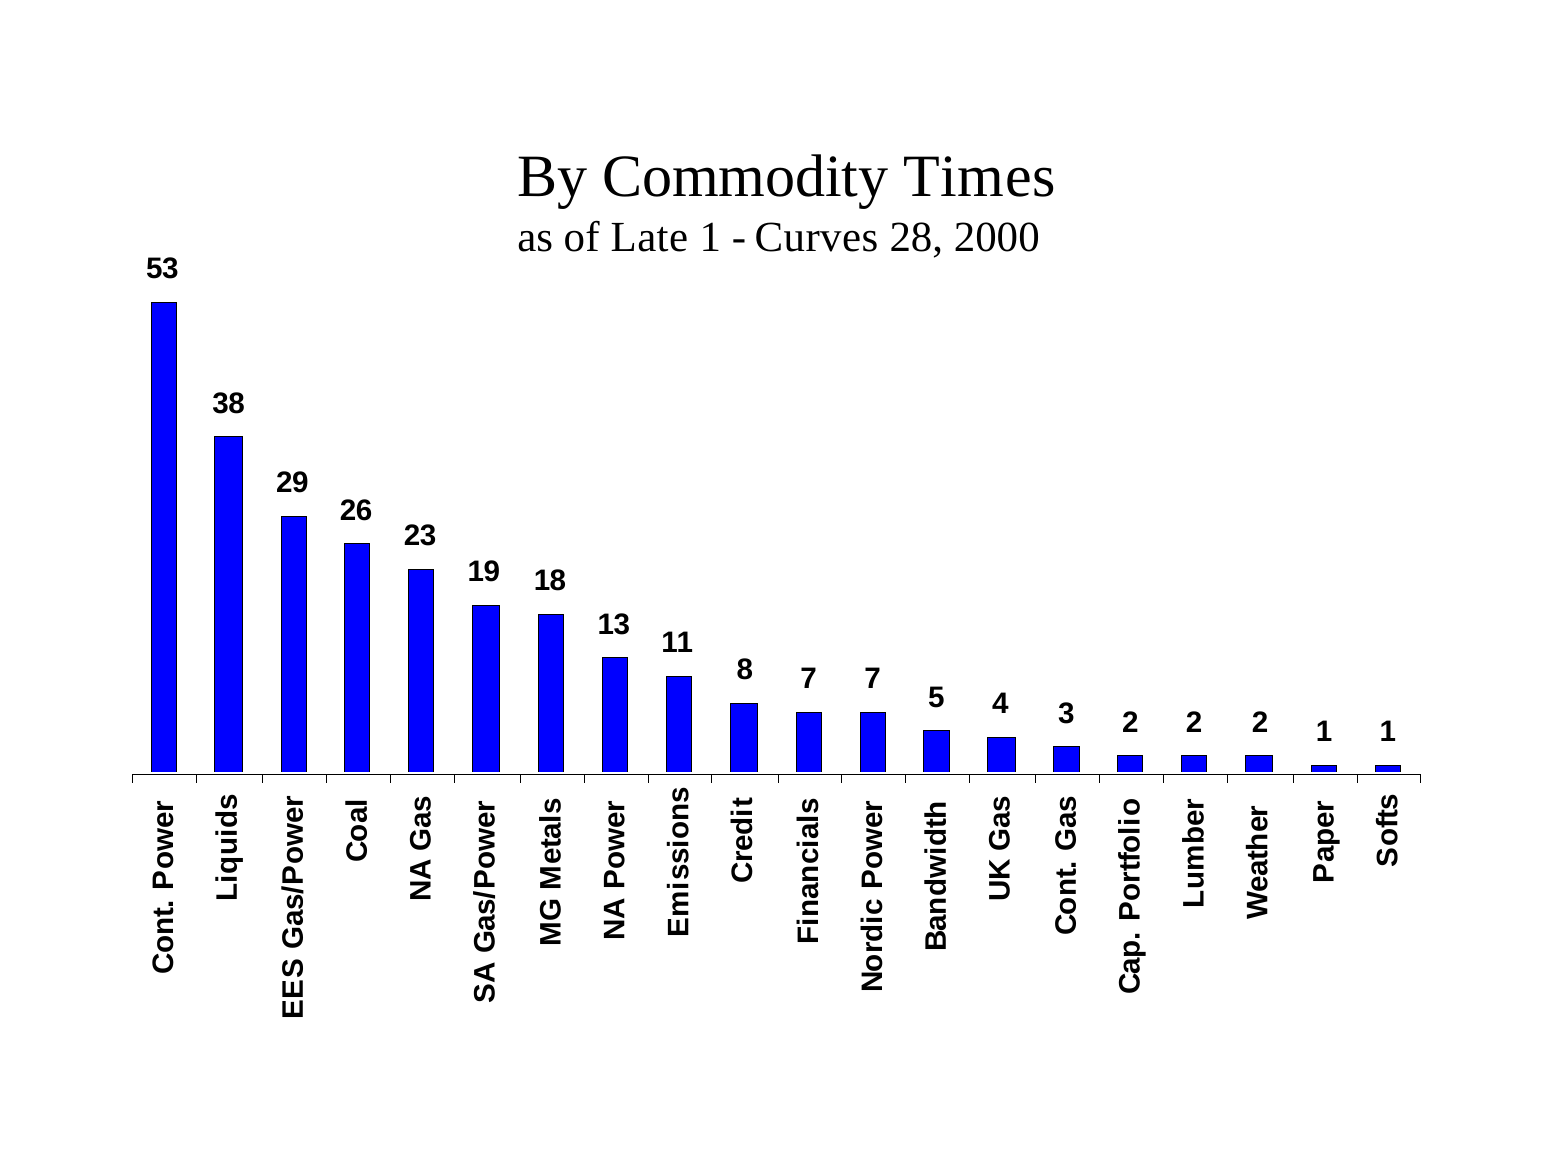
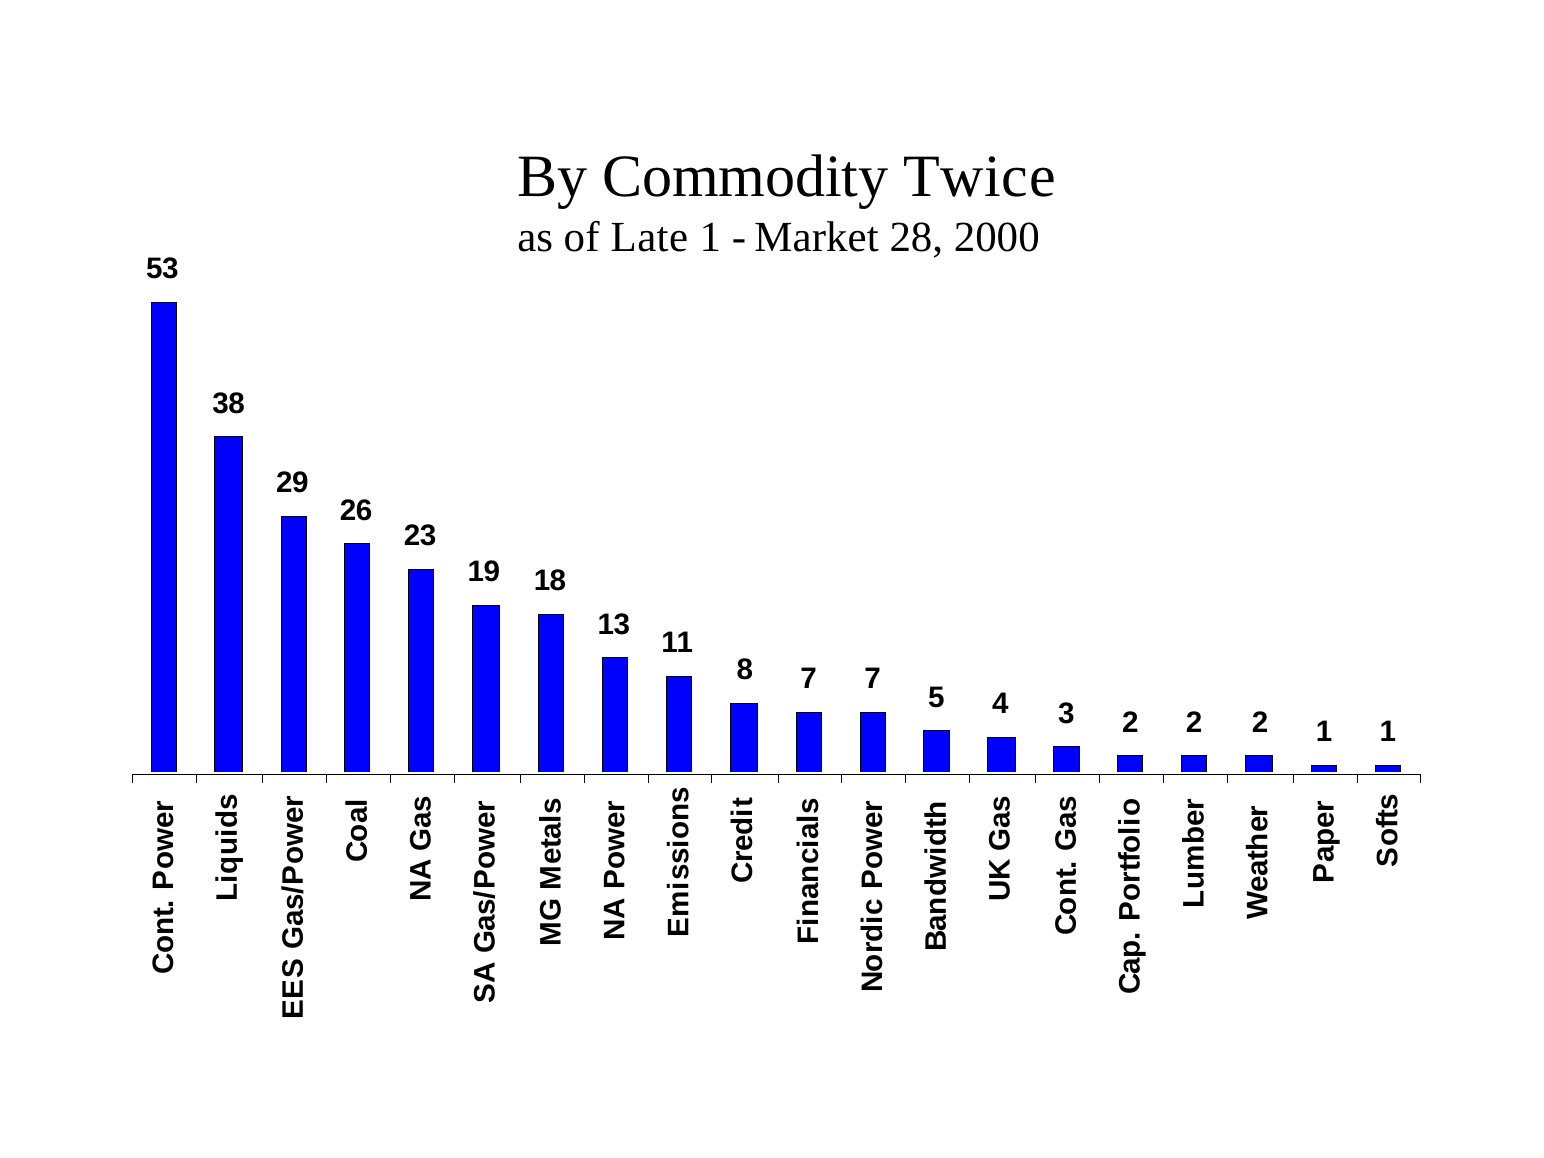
Times: Times -> Twice
Curves: Curves -> Market
